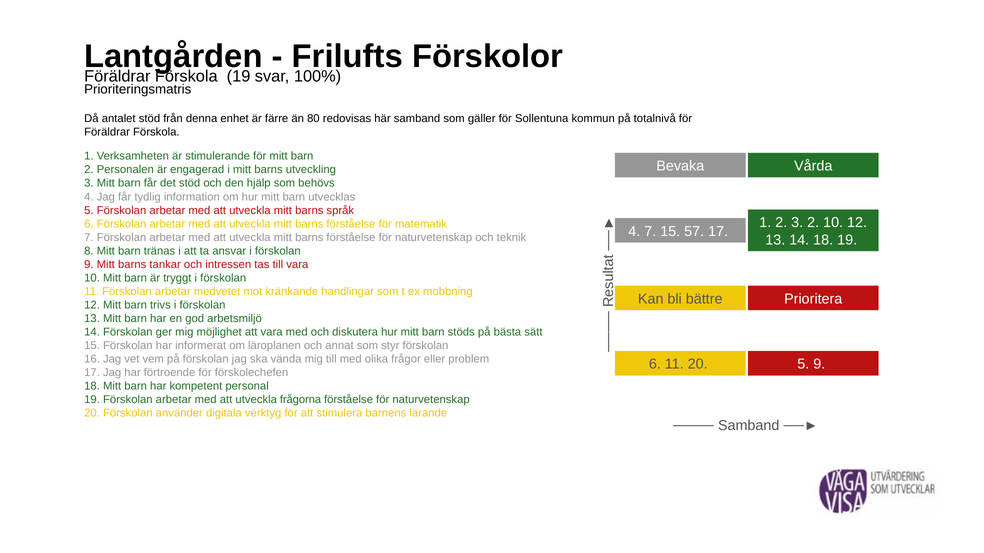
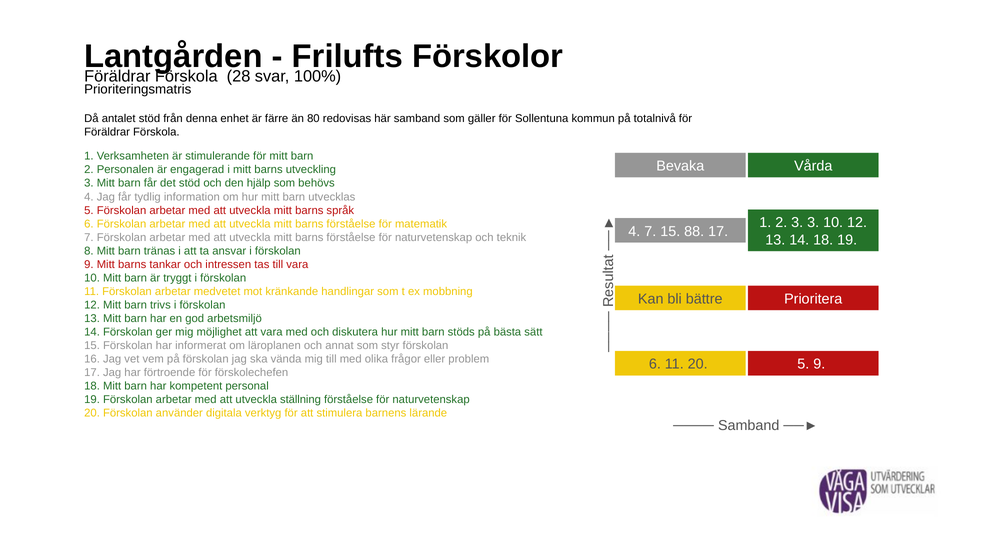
Förskola 19: 19 -> 28
3 2: 2 -> 3
57: 57 -> 88
frågorna: frågorna -> ställning
